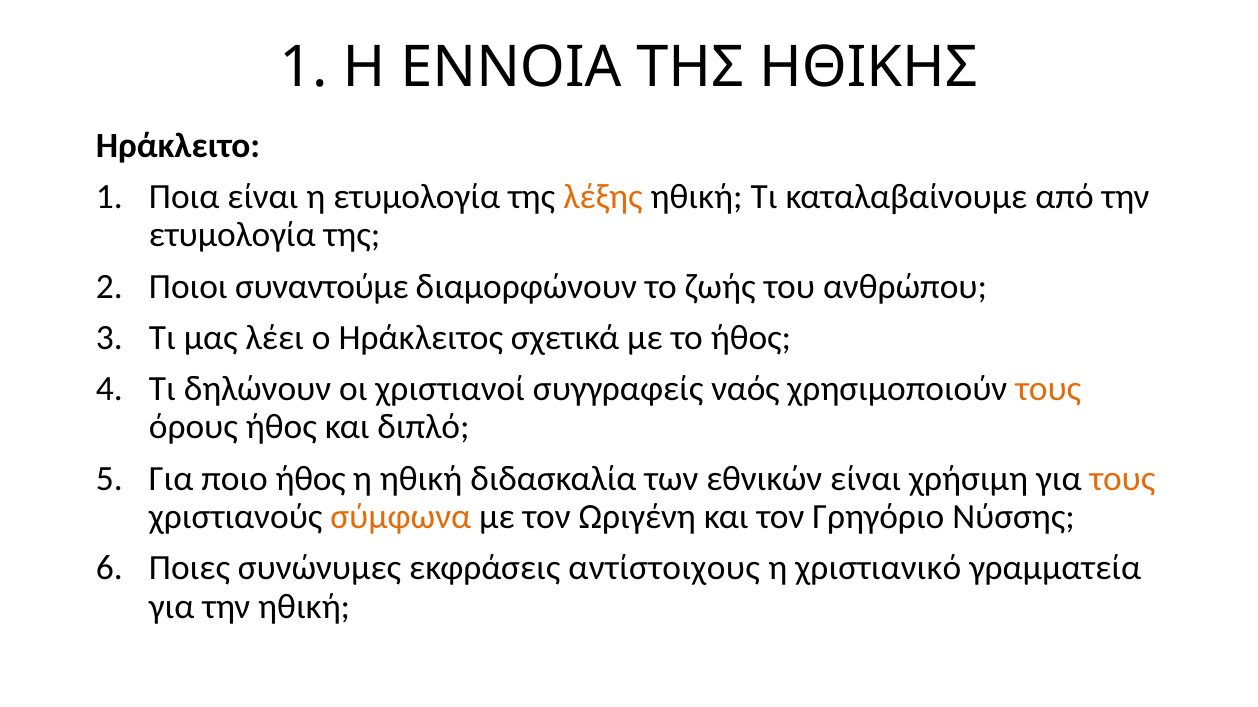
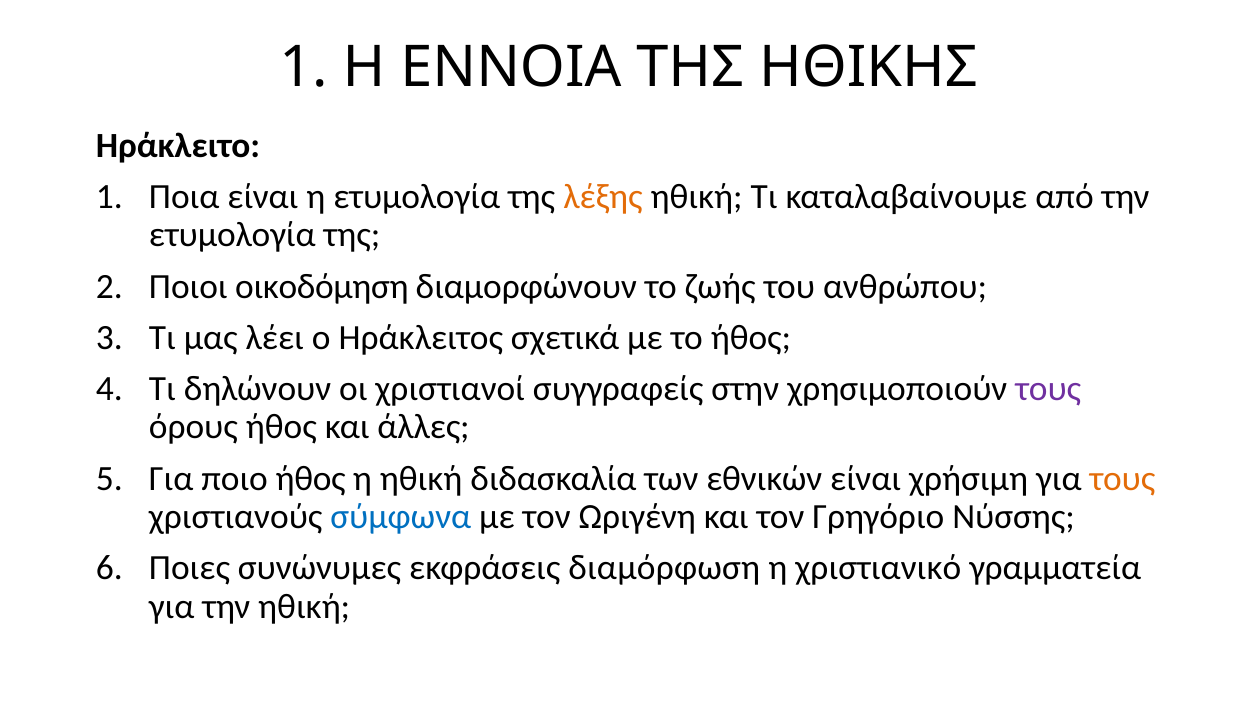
συναντούμε: συναντούμε -> οικοδόμηση
ναός: ναός -> στην
τους at (1048, 389) colour: orange -> purple
διπλό: διπλό -> άλλες
σύμφωνα colour: orange -> blue
αντίστοιχους: αντίστοιχους -> διαμόρφωση
